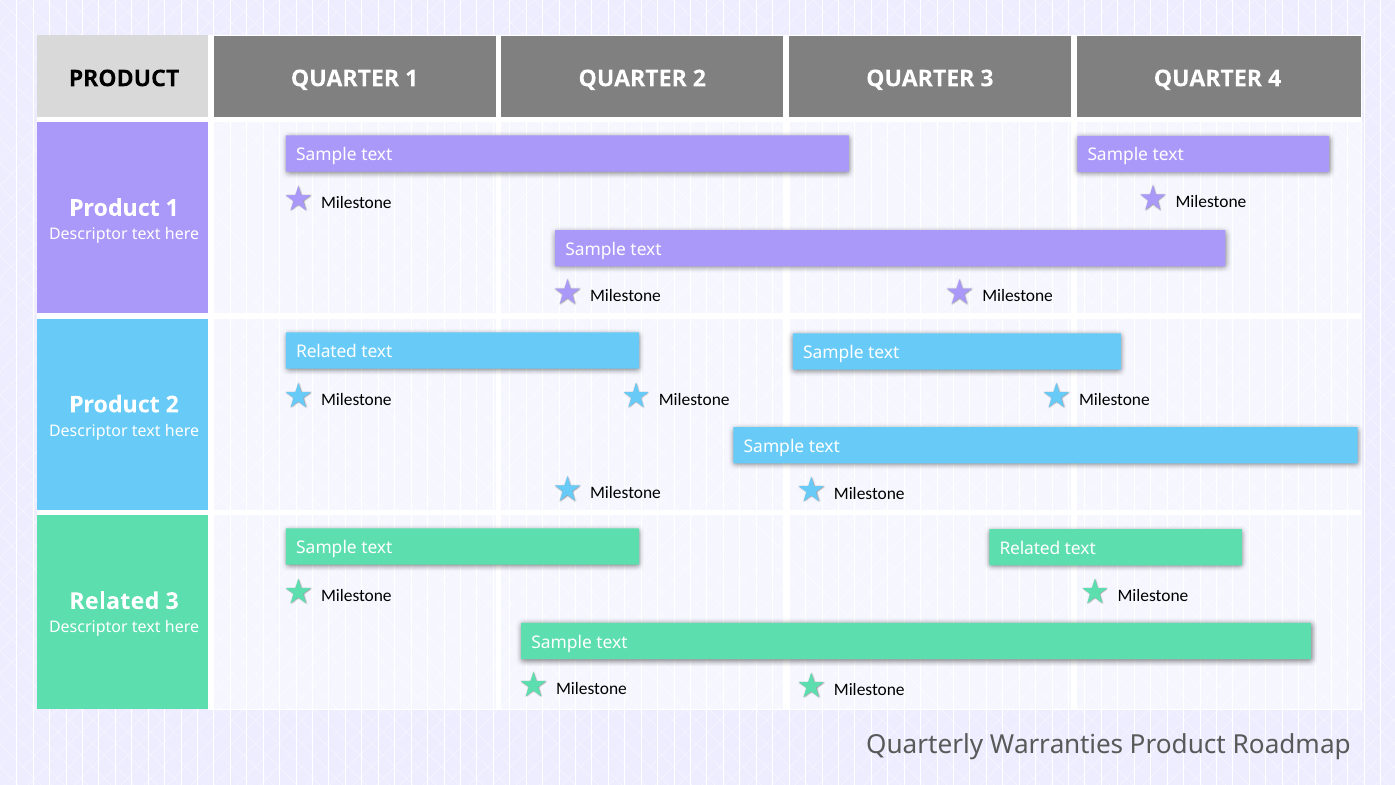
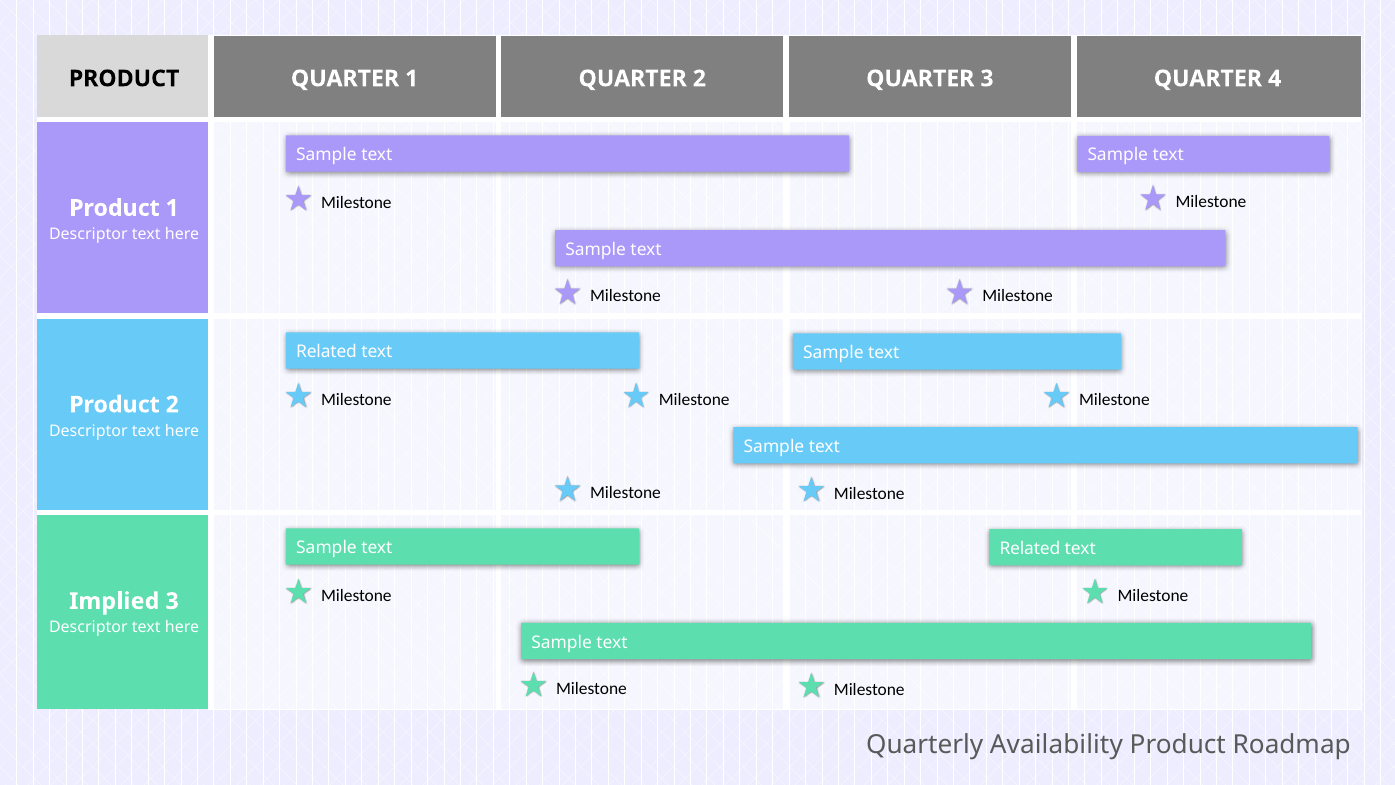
Related at (114, 601): Related -> Implied
Warranties: Warranties -> Availability
